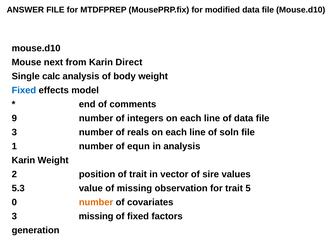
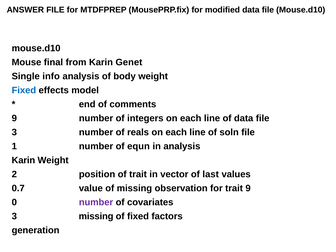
next: next -> final
Direct: Direct -> Genet
calc: calc -> info
sire: sire -> last
5.3: 5.3 -> 0.7
trait 5: 5 -> 9
number at (96, 202) colour: orange -> purple
